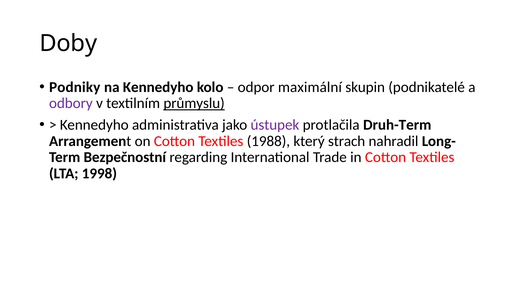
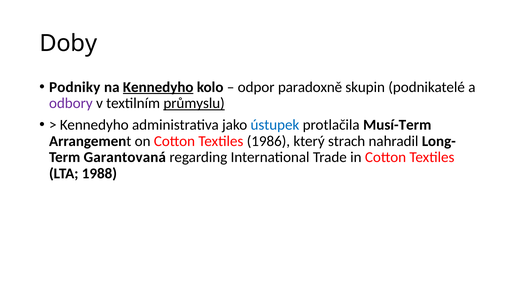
Kennedyho at (158, 87) underline: none -> present
maximální: maximální -> paradoxně
ústupek colour: purple -> blue
Druh-Term: Druh-Term -> Musí-Term
1988: 1988 -> 1986
Bezpečnostní: Bezpečnostní -> Garantovaná
1998: 1998 -> 1988
